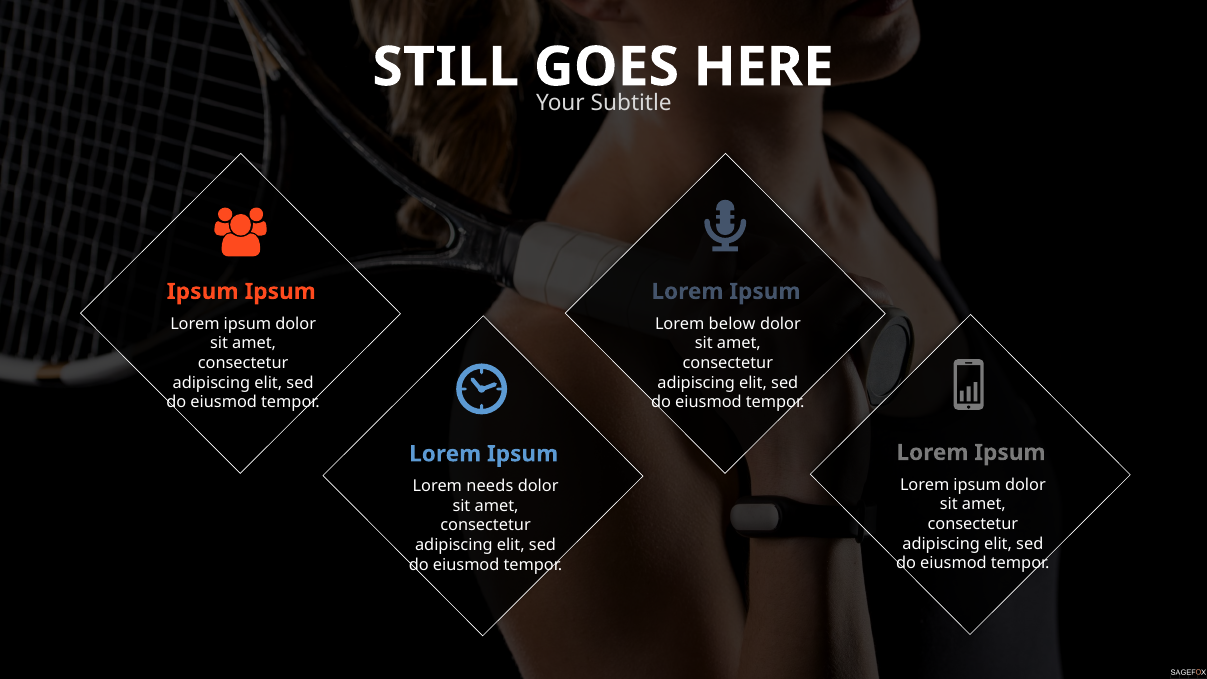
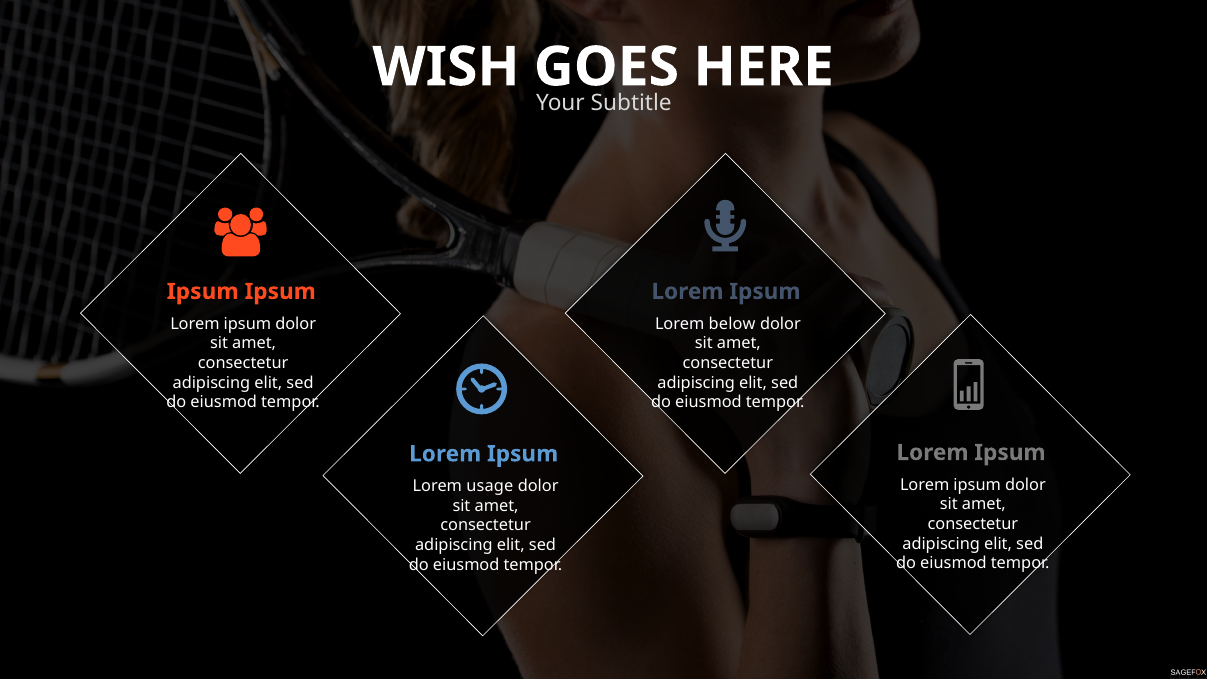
STILL: STILL -> WISH
needs: needs -> usage
